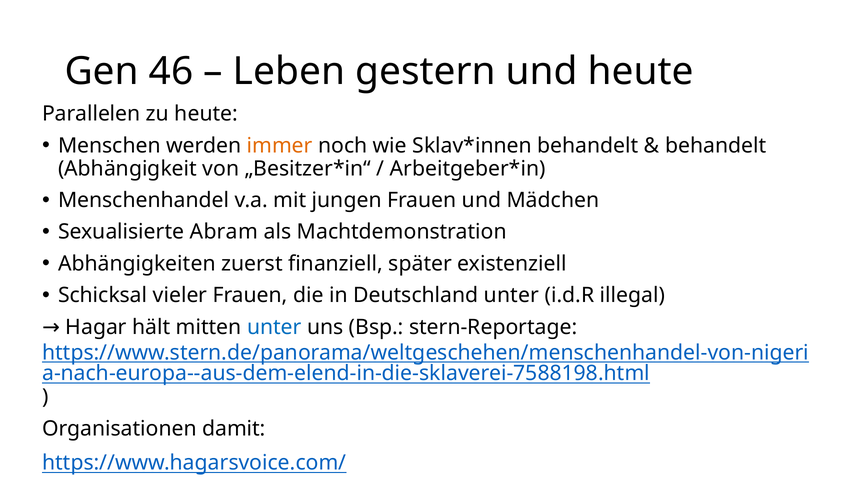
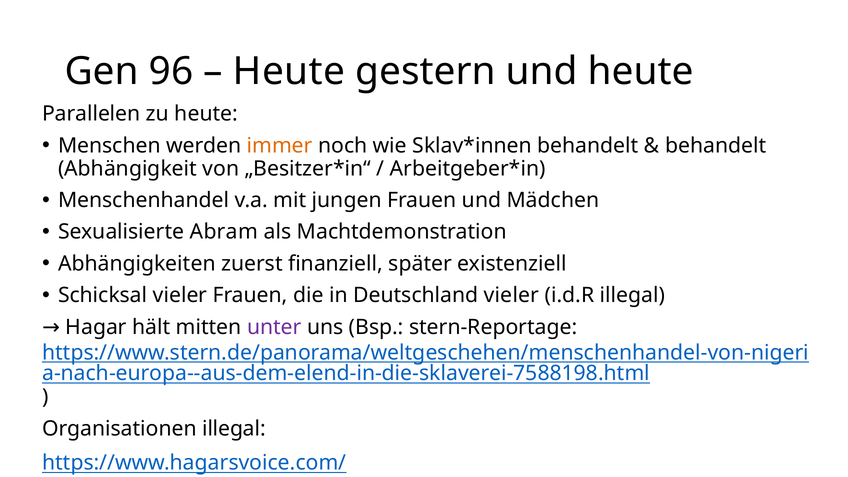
46: 46 -> 96
Leben at (289, 71): Leben -> Heute
Deutschland unter: unter -> vieler
unter at (274, 327) colour: blue -> purple
Organisationen damit: damit -> illegal
